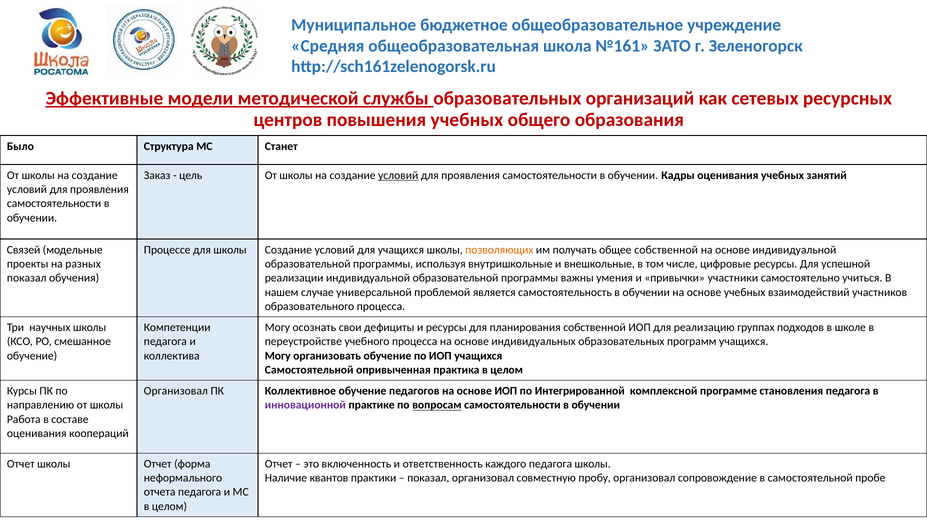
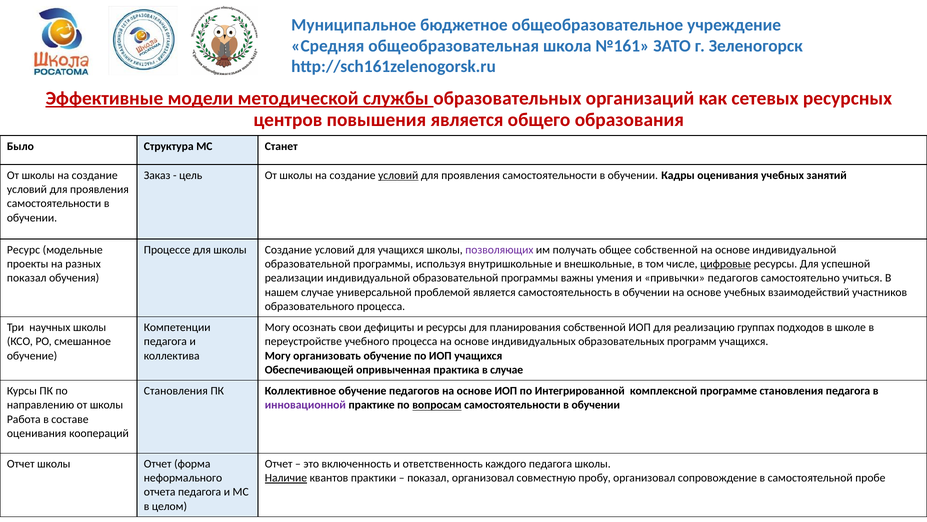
повышения учебных: учебных -> является
Связей: Связей -> Ресурс
позволяющих colour: orange -> purple
цифровые underline: none -> present
привычки участники: участники -> педагогов
Самостоятельной at (309, 369): Самостоятельной -> Обеспечивающей
практика в целом: целом -> случае
Организовал at (176, 391): Организовал -> Становления
Наличие underline: none -> present
